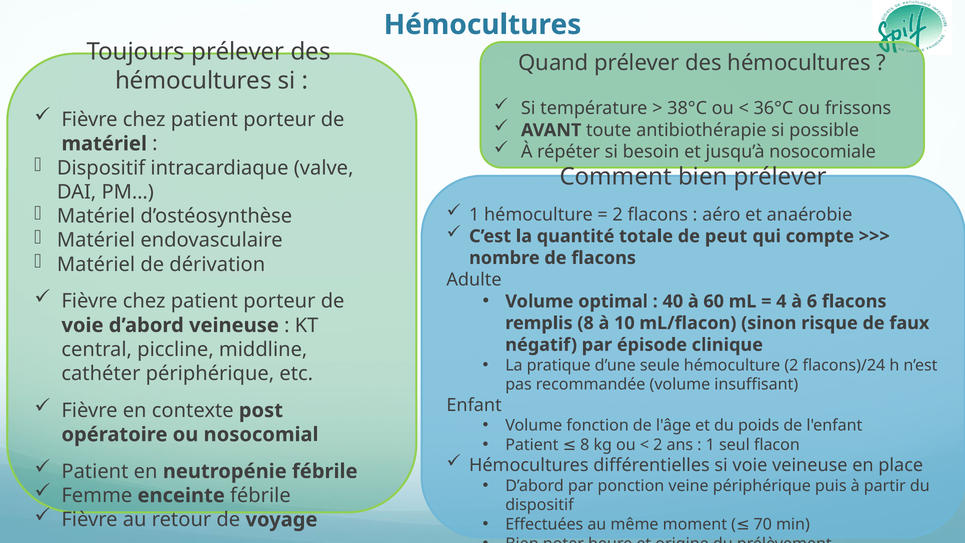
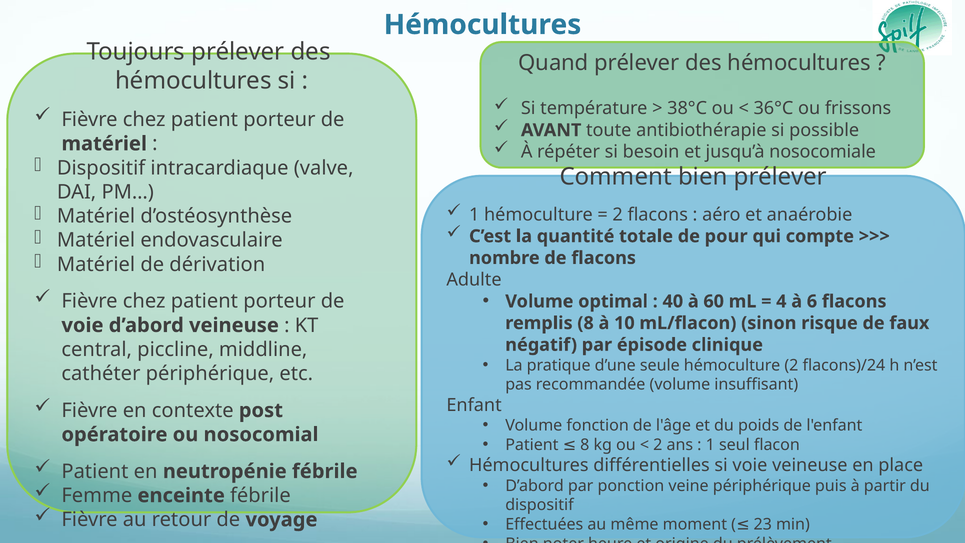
peut: peut -> pour
70: 70 -> 23
